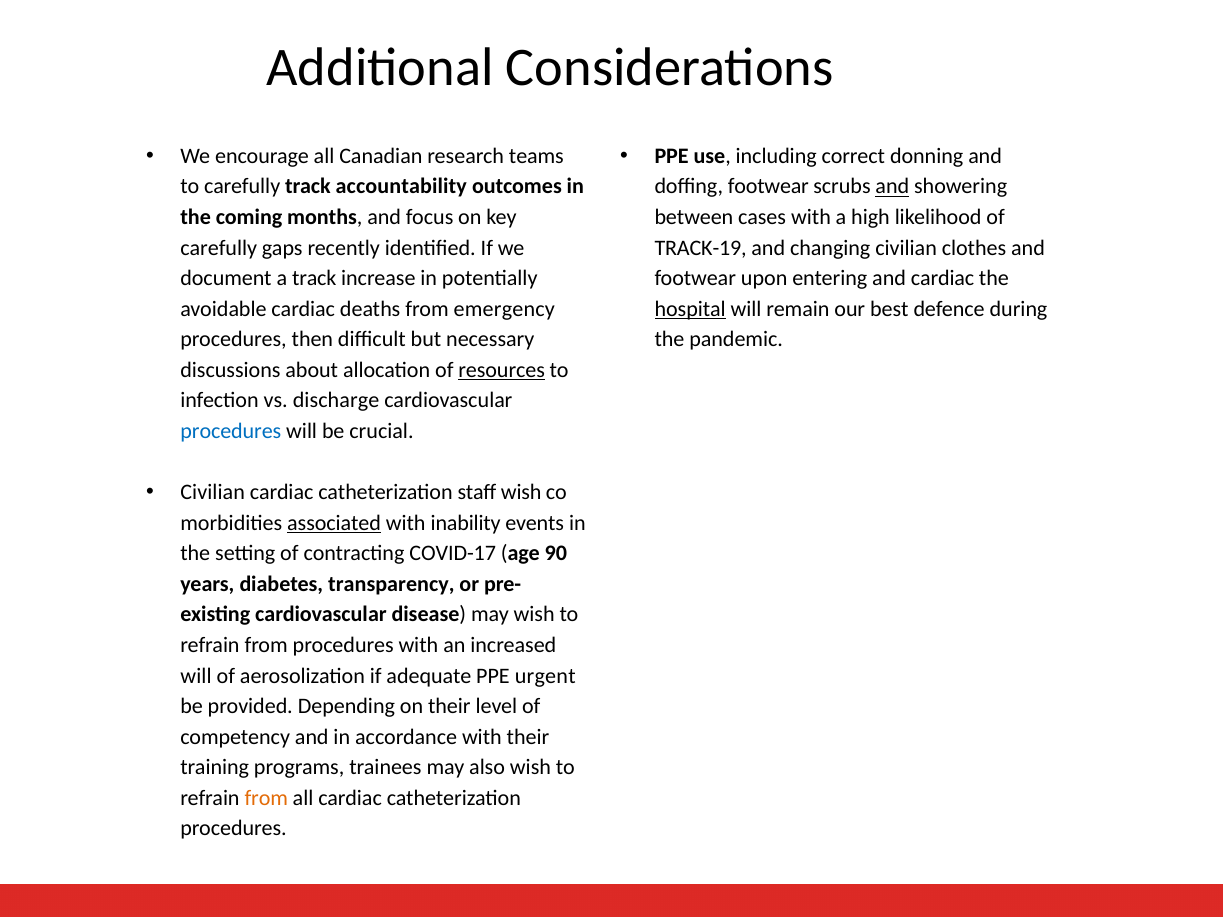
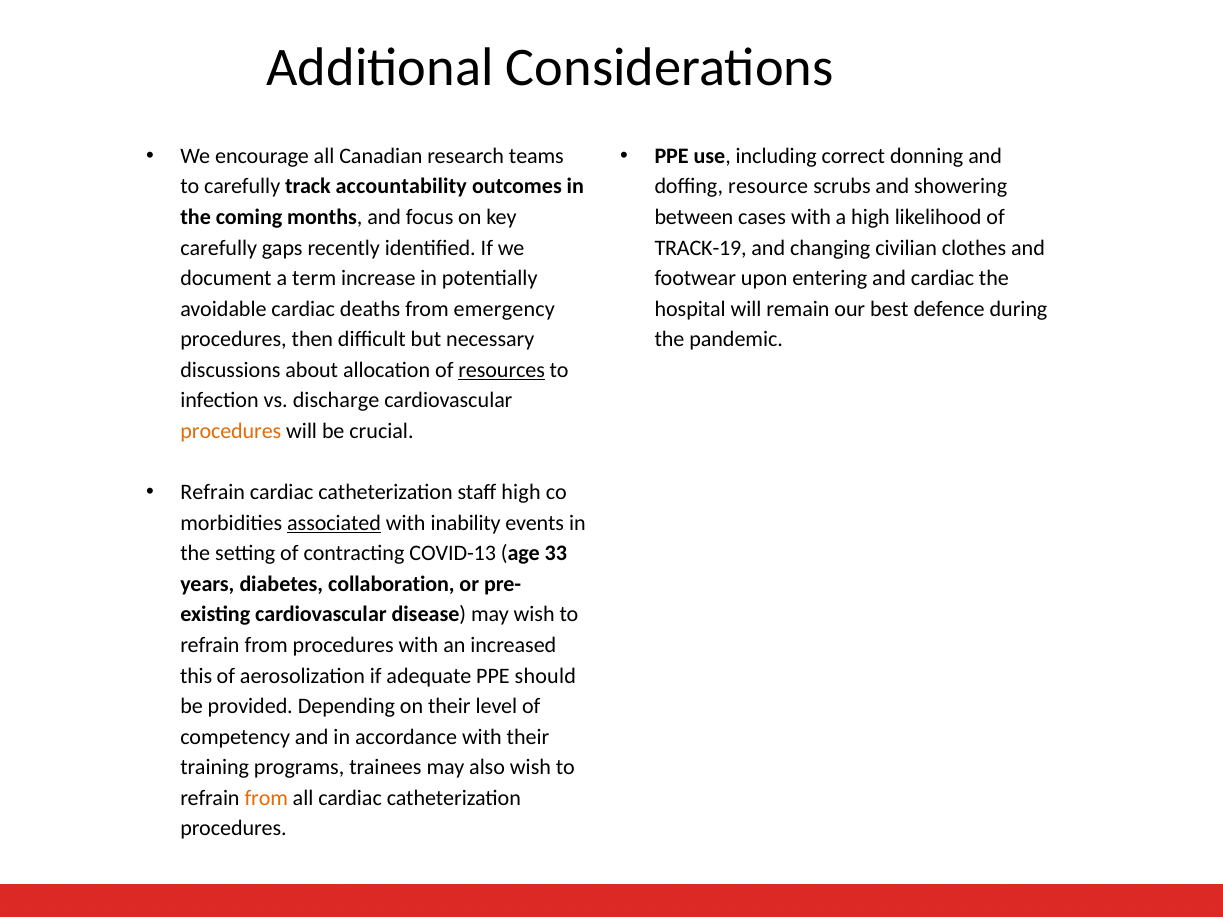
doffing footwear: footwear -> resource
and at (892, 187) underline: present -> none
a track: track -> term
hospital underline: present -> none
procedures at (231, 431) colour: blue -> orange
Civilian at (213, 492): Civilian -> Refrain
staff wish: wish -> high
COVID-17: COVID-17 -> COVID-13
90: 90 -> 33
transparency: transparency -> collaboration
will at (196, 676): will -> this
urgent: urgent -> should
